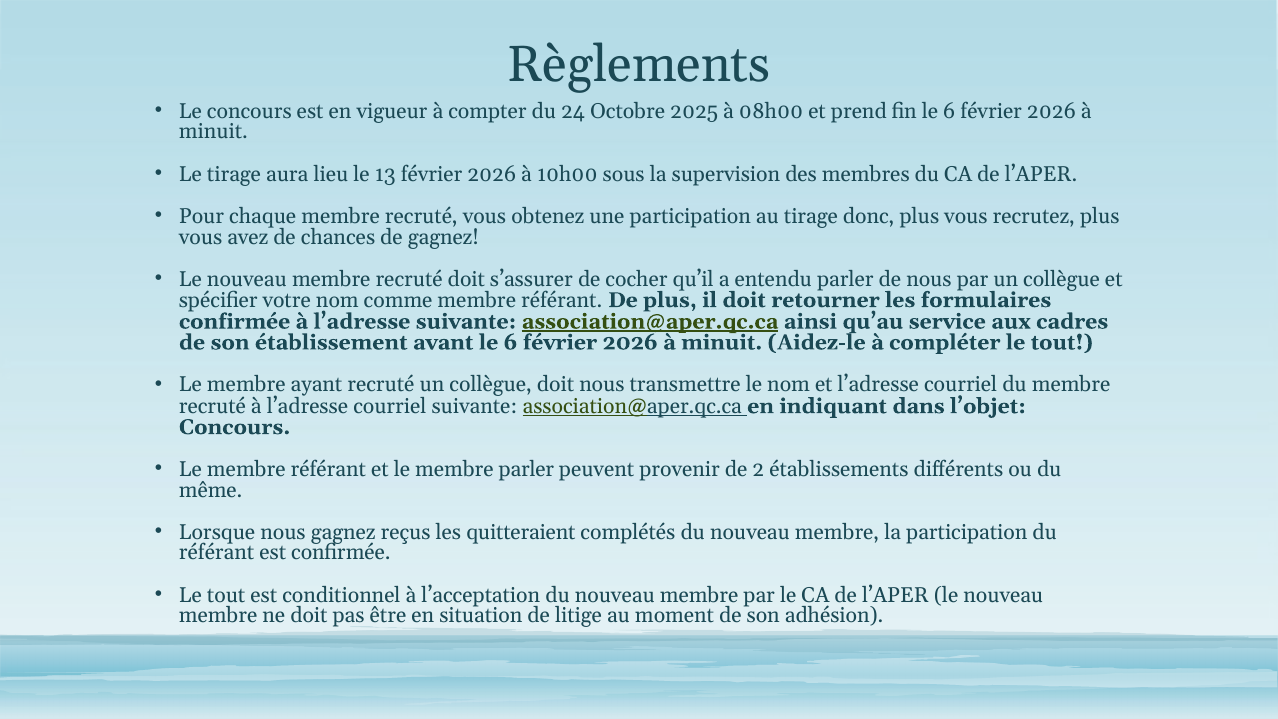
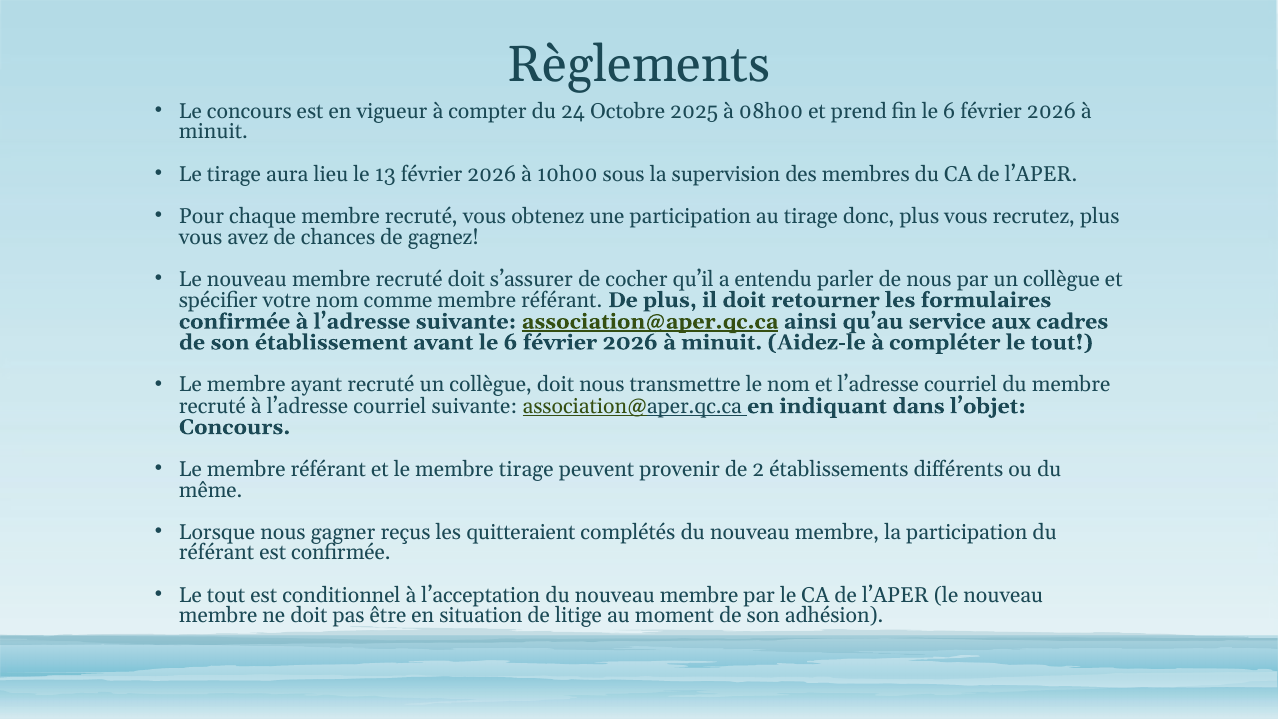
membre parler: parler -> tirage
nous gagnez: gagnez -> gagner
